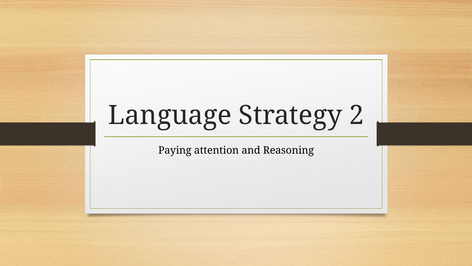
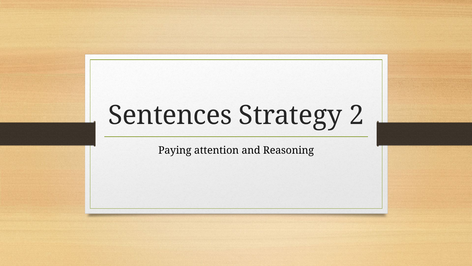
Language: Language -> Sentences
